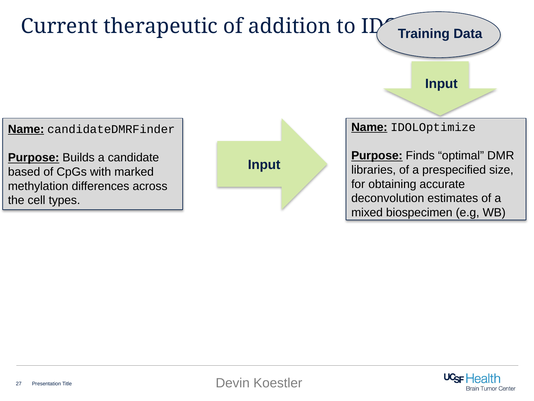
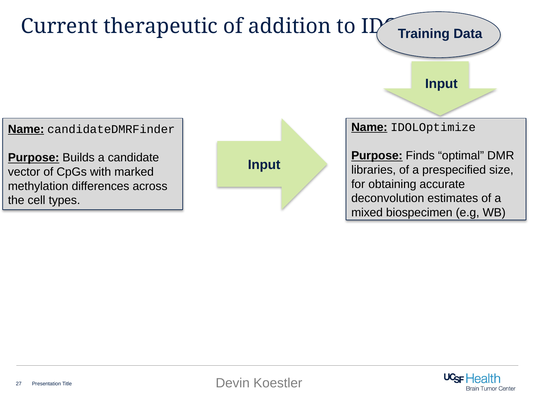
based: based -> vector
